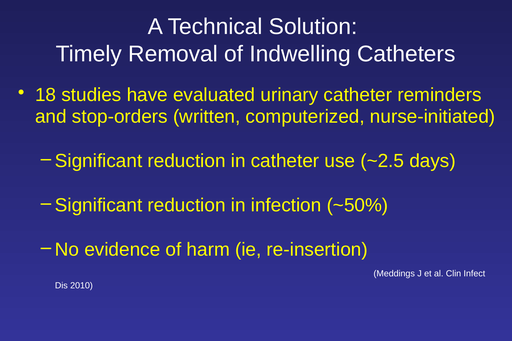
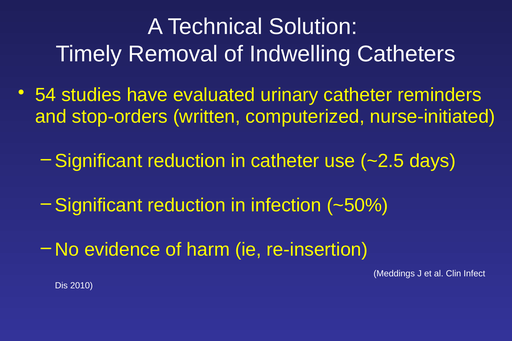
18: 18 -> 54
